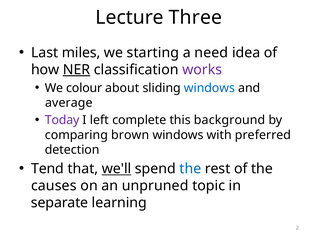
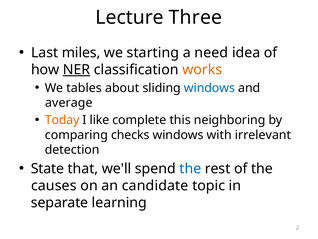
works colour: purple -> orange
colour: colour -> tables
Today colour: purple -> orange
left: left -> like
background: background -> neighboring
brown: brown -> checks
preferred: preferred -> irrelevant
Tend: Tend -> State
we'll underline: present -> none
unpruned: unpruned -> candidate
